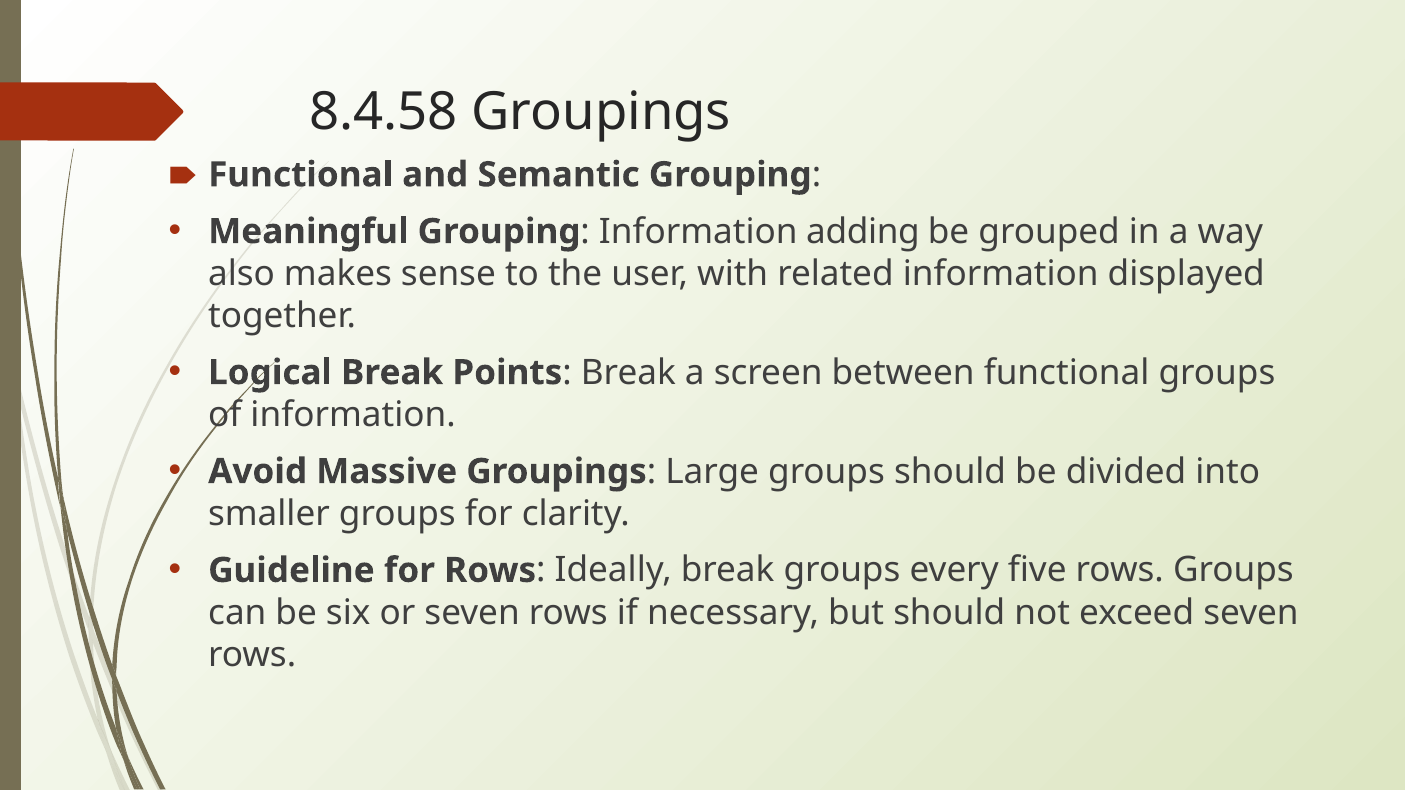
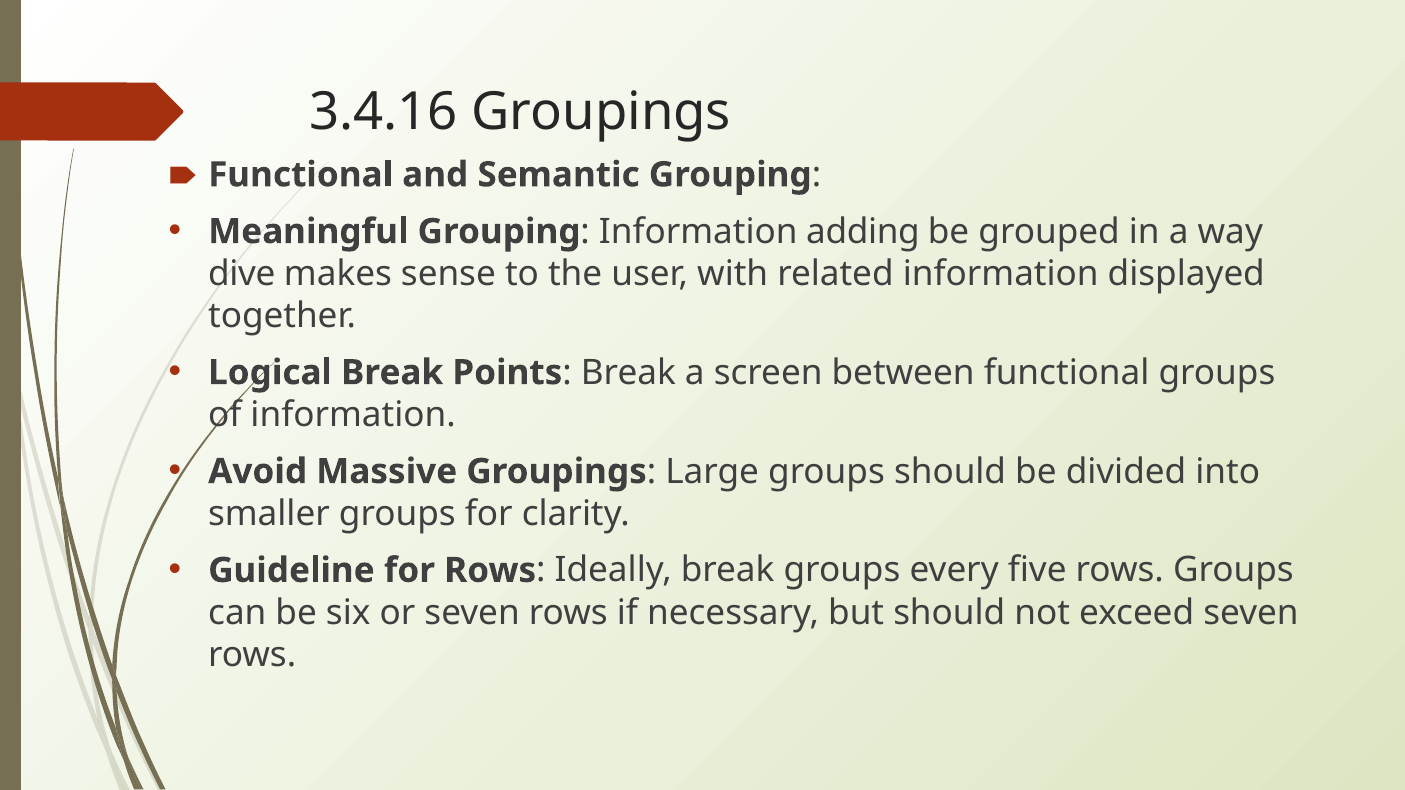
8.4.58: 8.4.58 -> 3.4.16
also: also -> dive
